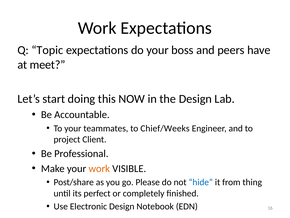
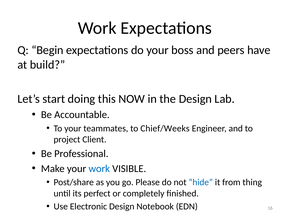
Topic: Topic -> Begin
meet: meet -> build
work at (99, 168) colour: orange -> blue
